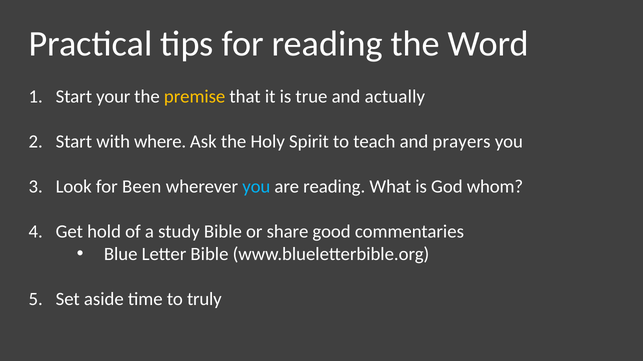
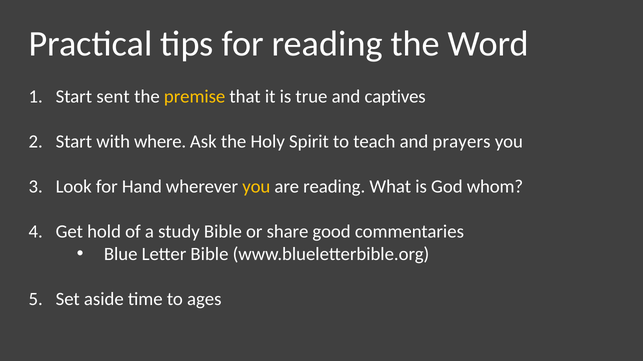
your: your -> sent
actually: actually -> captives
Been: Been -> Hand
you at (256, 187) colour: light blue -> yellow
truly: truly -> ages
